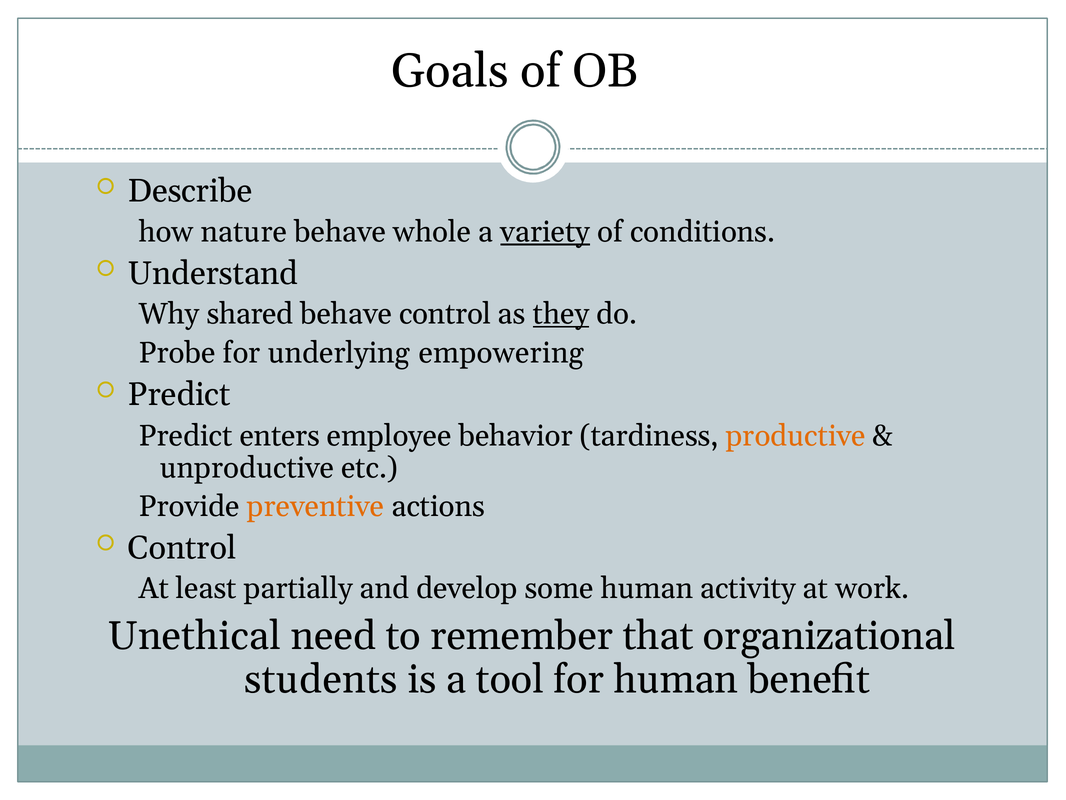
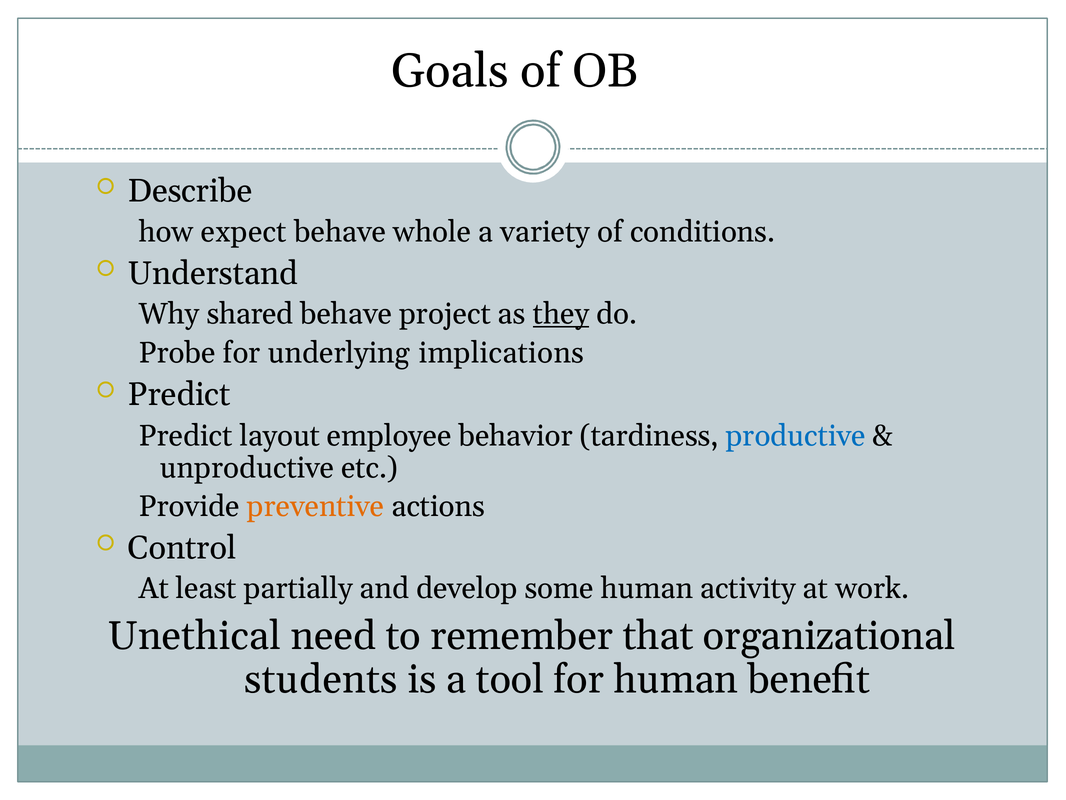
nature: nature -> expect
variety underline: present -> none
behave control: control -> project
empowering: empowering -> implications
enters: enters -> layout
productive colour: orange -> blue
